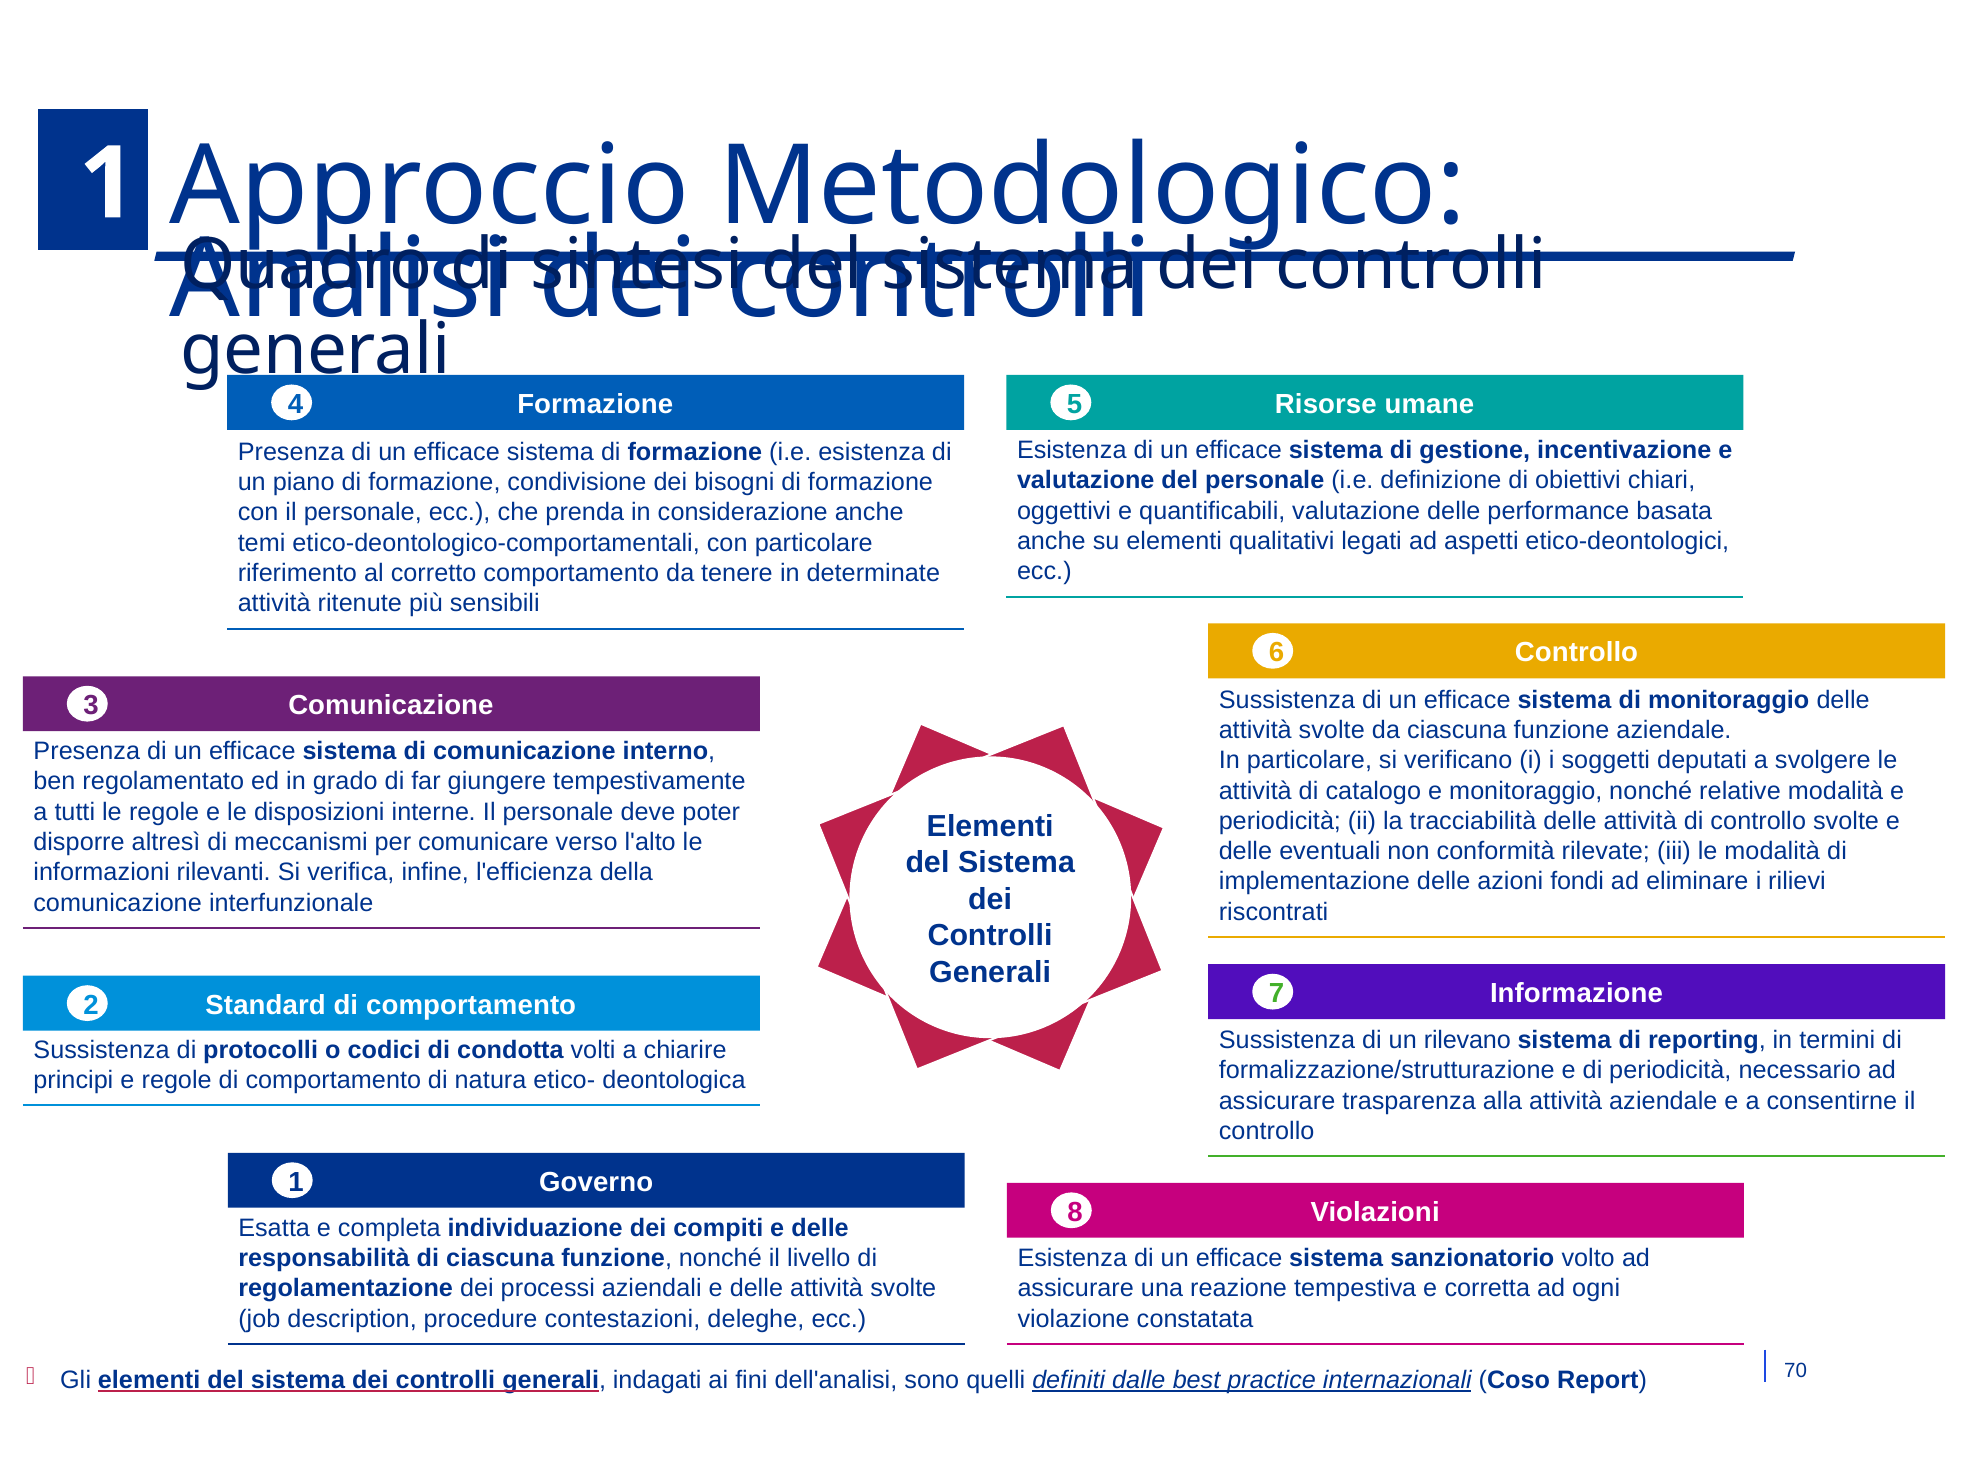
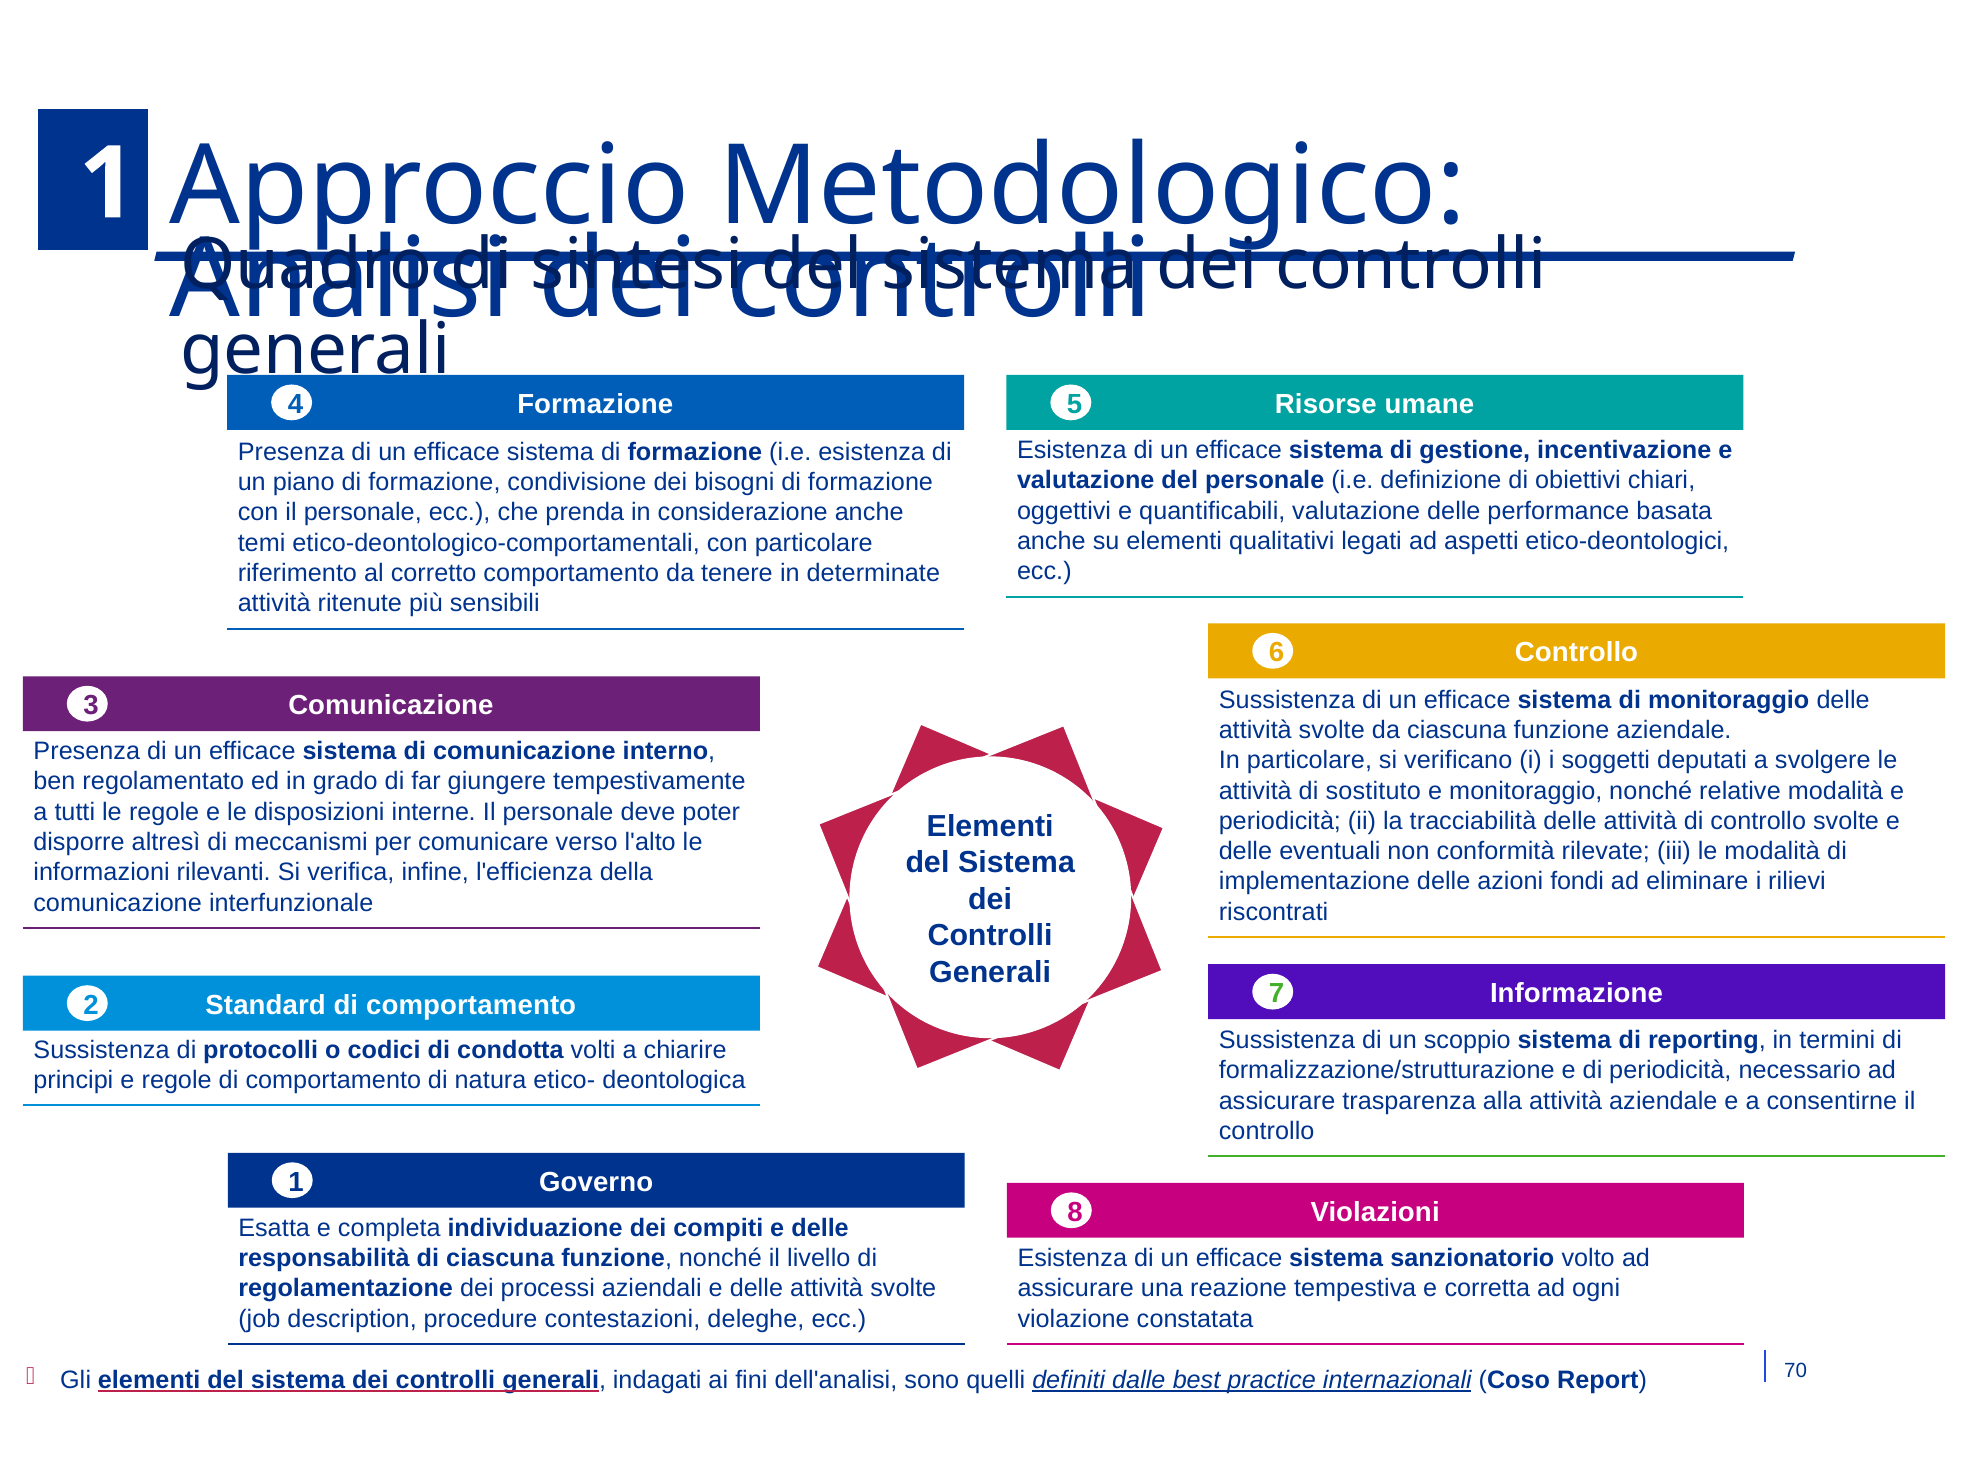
catalogo: catalogo -> sostituto
rilevano: rilevano -> scoppio
